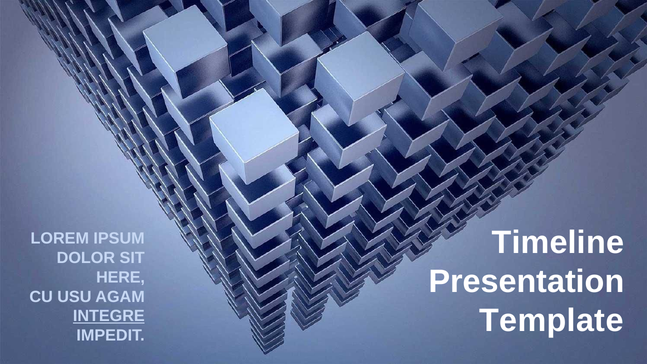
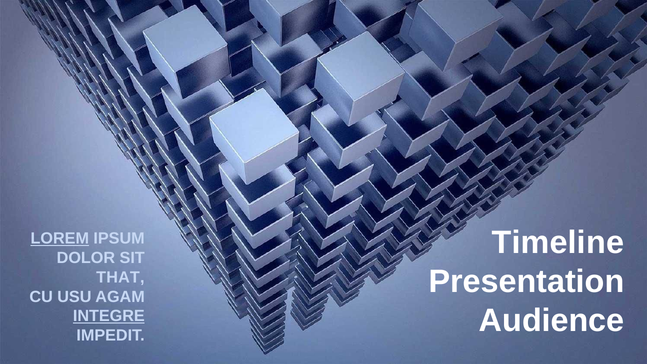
LOREM underline: none -> present
HERE: HERE -> THAT
Template: Template -> Audience
